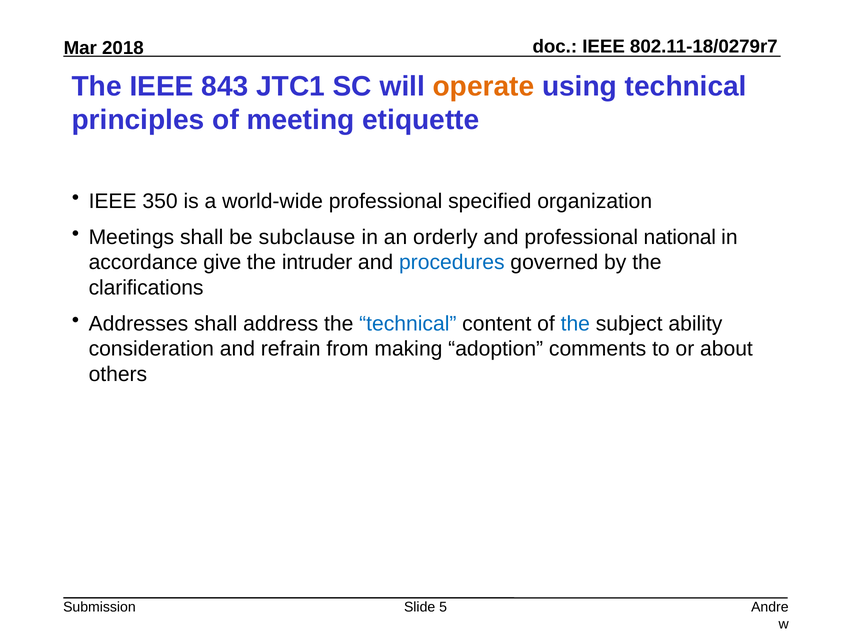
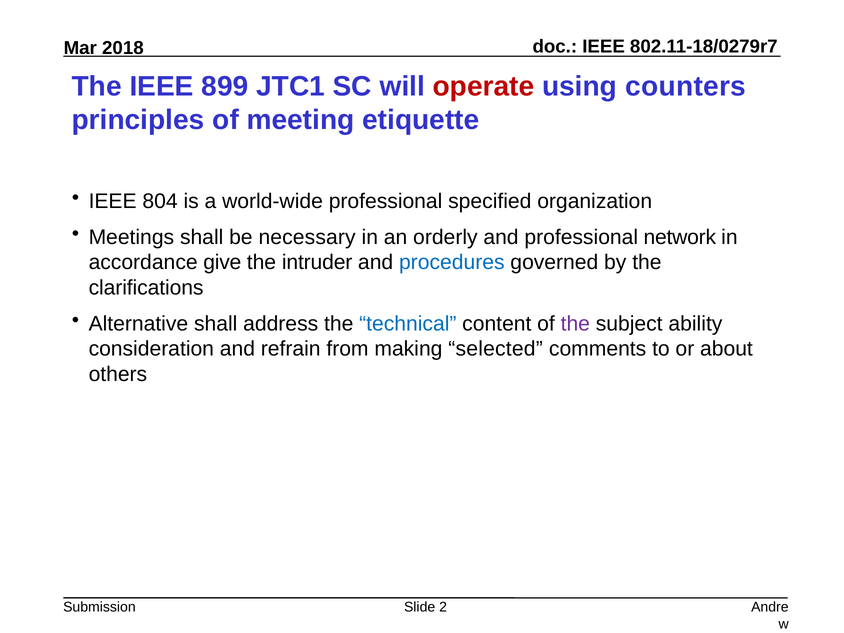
843: 843 -> 899
operate colour: orange -> red
using technical: technical -> counters
350: 350 -> 804
subclause: subclause -> necessary
national: national -> network
Addresses: Addresses -> Alternative
the at (575, 324) colour: blue -> purple
adoption: adoption -> selected
5: 5 -> 2
